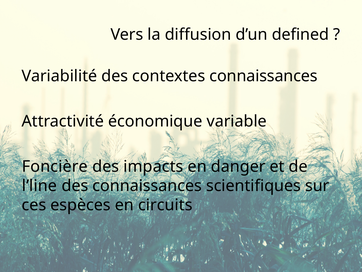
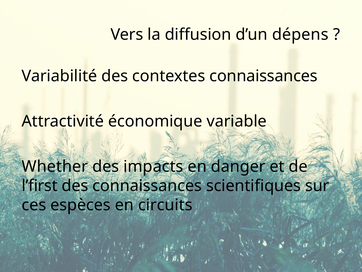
defined: defined -> dépens
Foncière: Foncière -> Whether
l’line: l’line -> l’first
